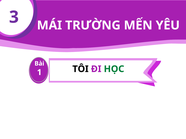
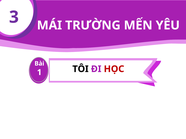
HỌC colour: green -> red
